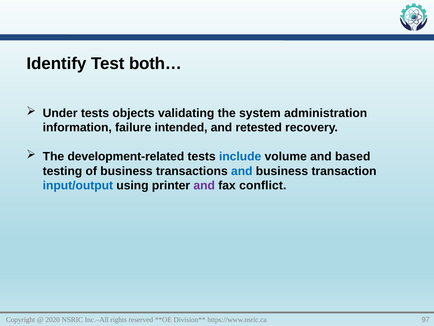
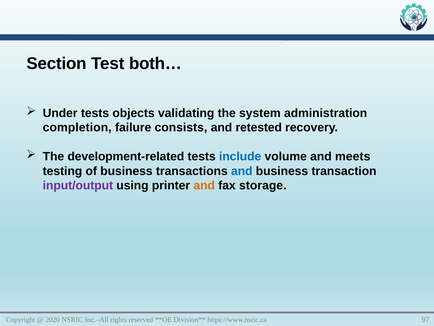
Identify: Identify -> Section
information: information -> completion
intended: intended -> consists
based: based -> meets
input/output colour: blue -> purple
and at (204, 185) colour: purple -> orange
conflict: conflict -> storage
